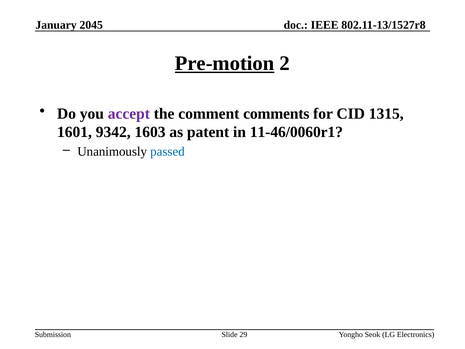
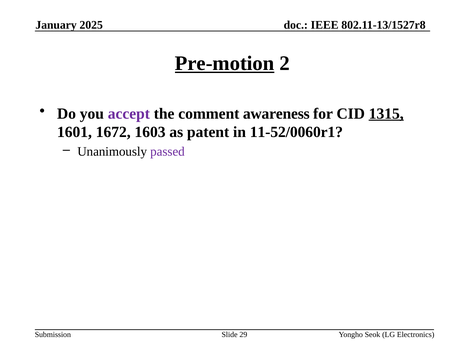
2045: 2045 -> 2025
comments: comments -> awareness
1315 underline: none -> present
9342: 9342 -> 1672
11-46/0060r1: 11-46/0060r1 -> 11-52/0060r1
passed colour: blue -> purple
